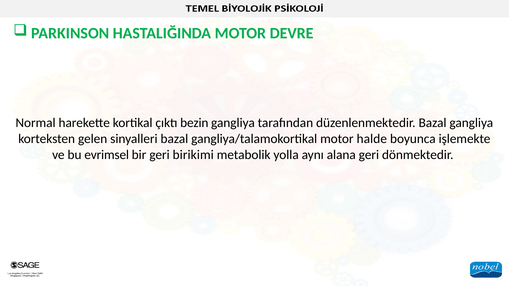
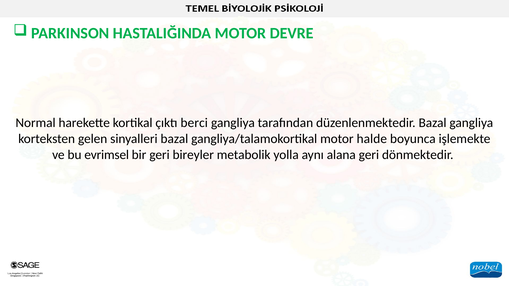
bezin: bezin -> berci
birikimi: birikimi -> bireyler
